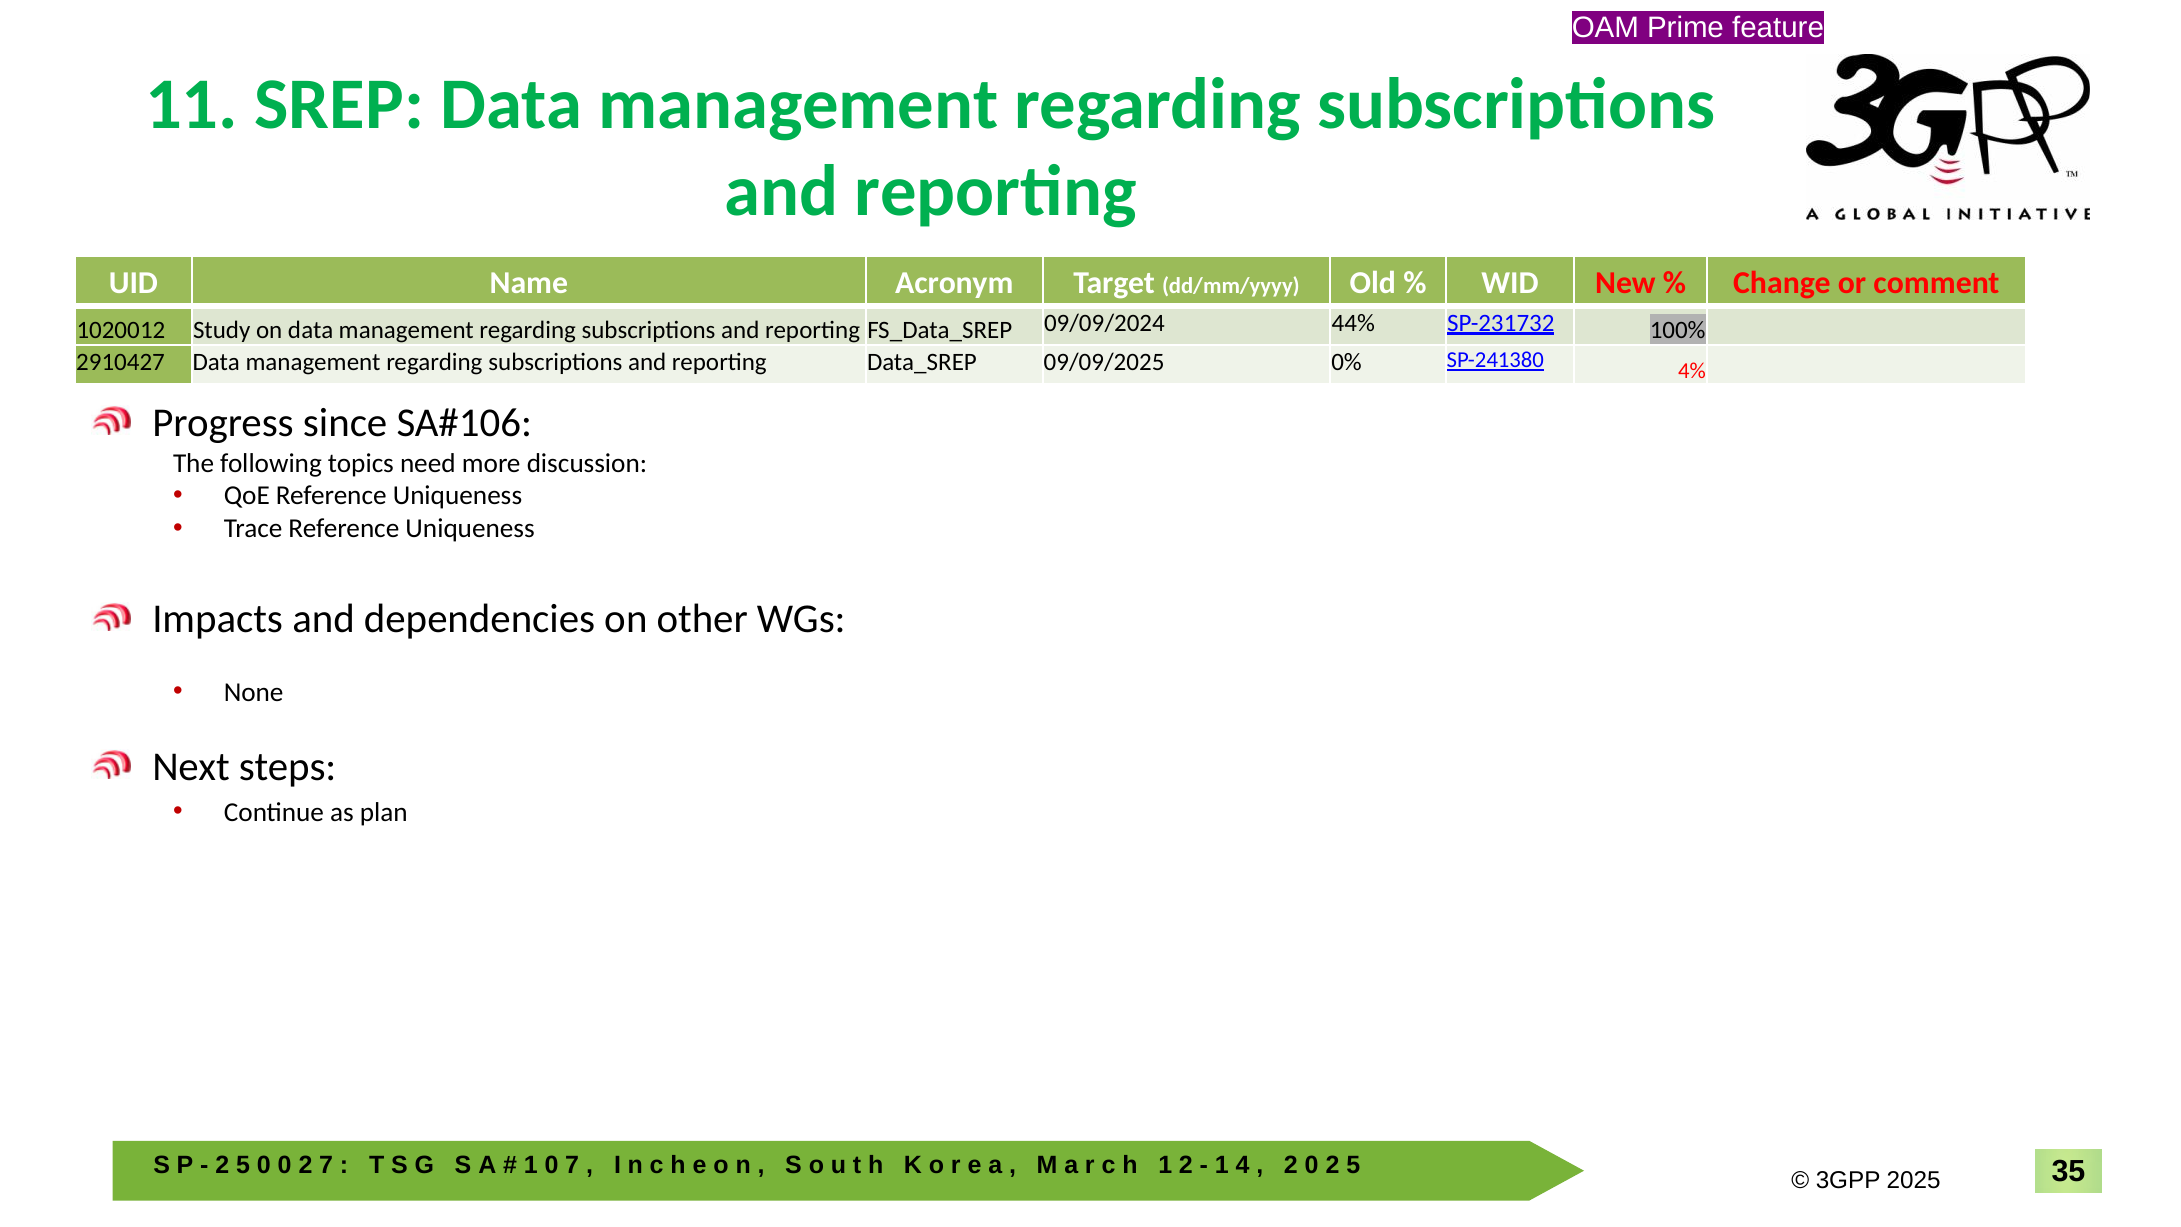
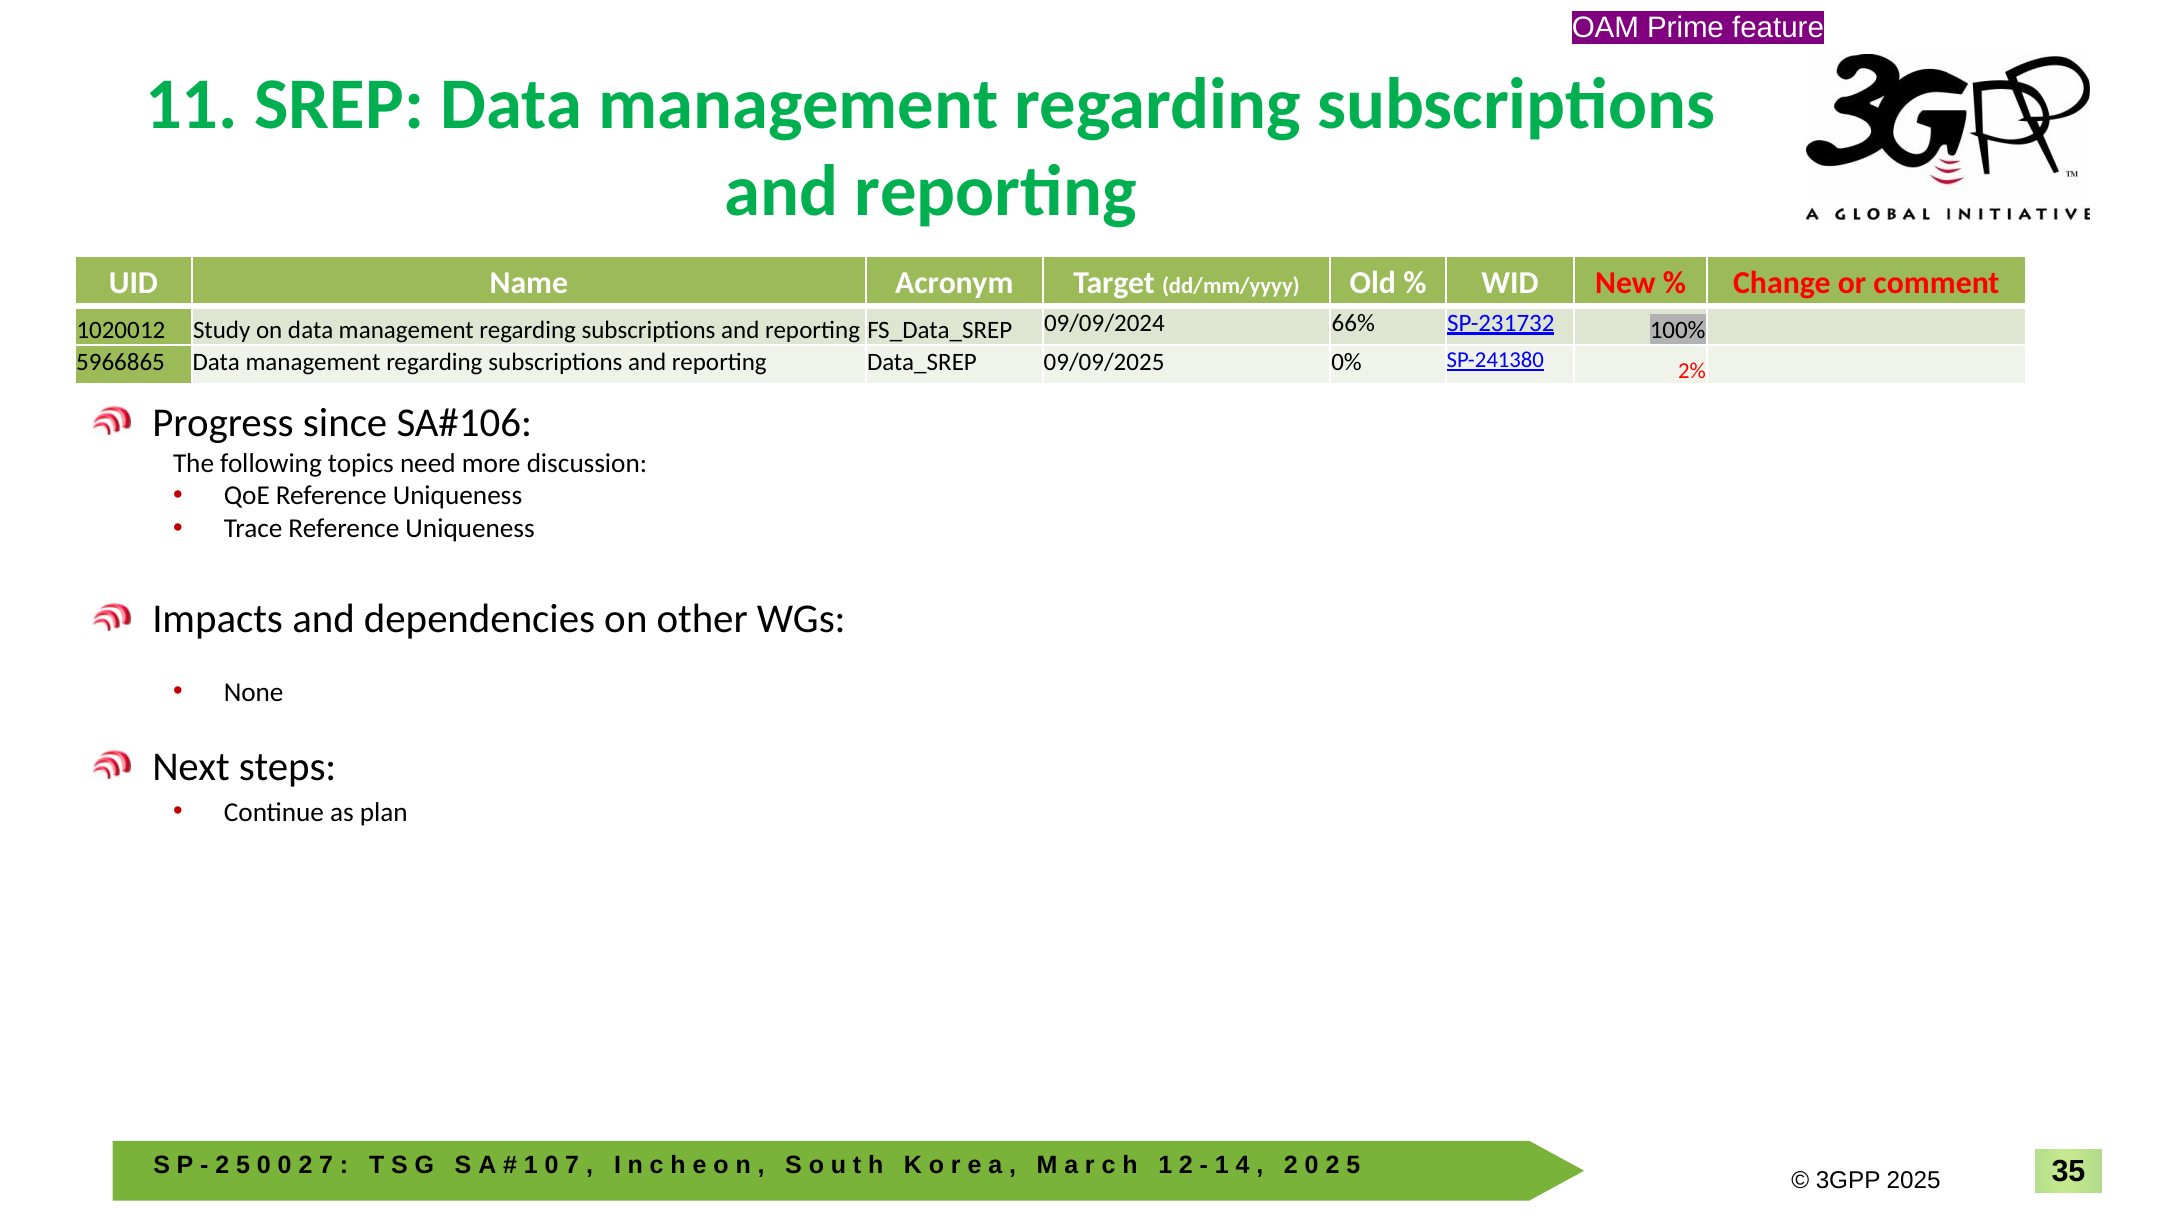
44%: 44% -> 66%
2910427: 2910427 -> 5966865
4%: 4% -> 2%
